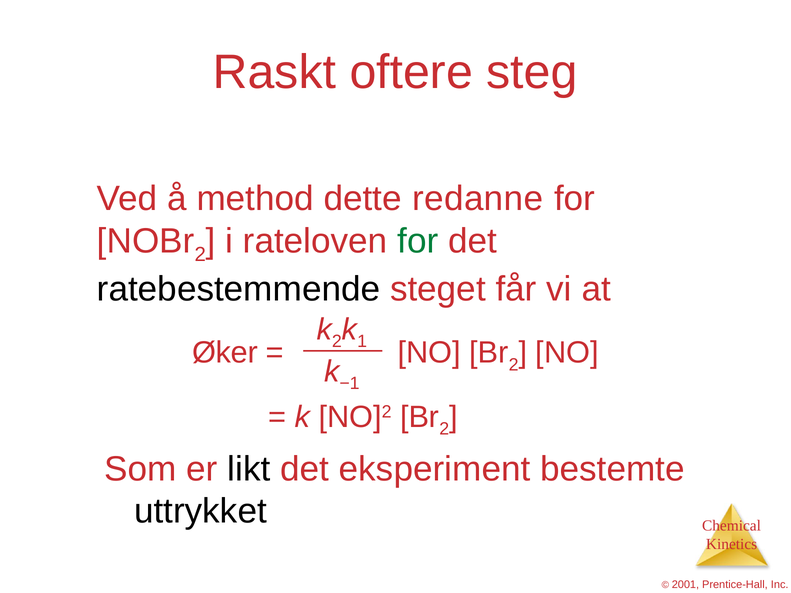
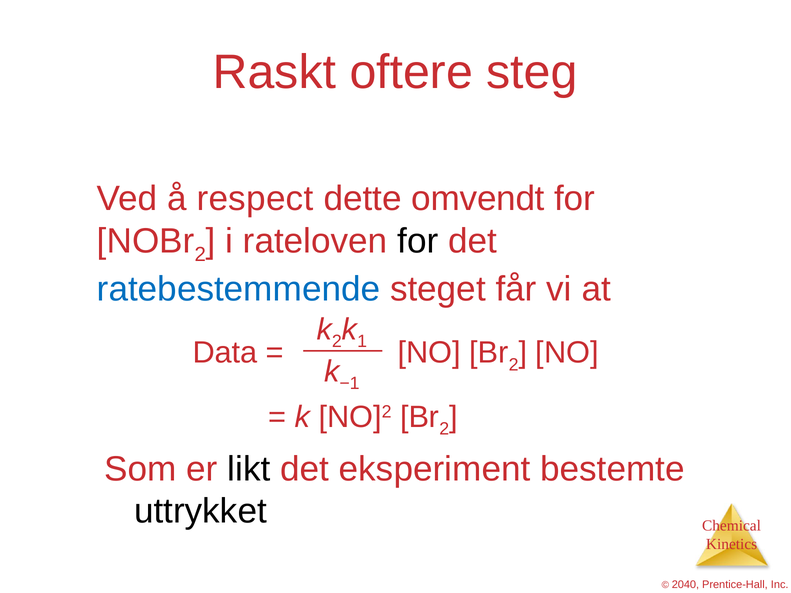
method: method -> respect
redanne: redanne -> omvendt
for at (418, 241) colour: green -> black
ratebestemmende colour: black -> blue
Øker: Øker -> Data
2001: 2001 -> 2040
